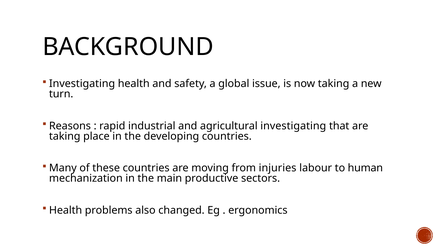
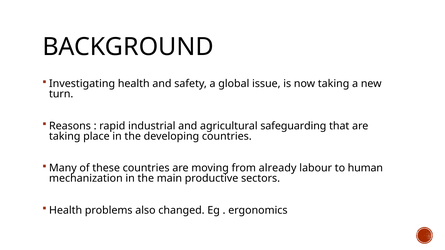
agricultural investigating: investigating -> safeguarding
injuries: injuries -> already
